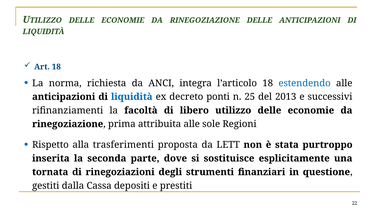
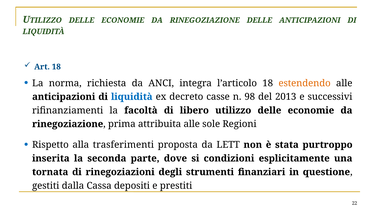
estendendo colour: blue -> orange
ponti: ponti -> casse
25: 25 -> 98
sostituisce: sostituisce -> condizioni
